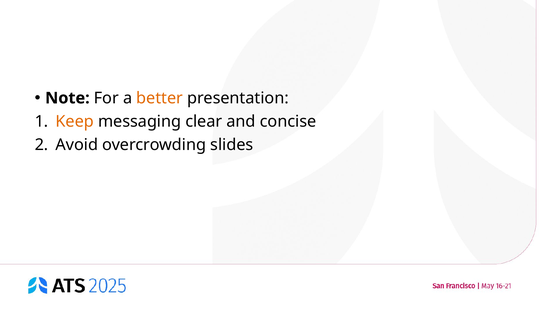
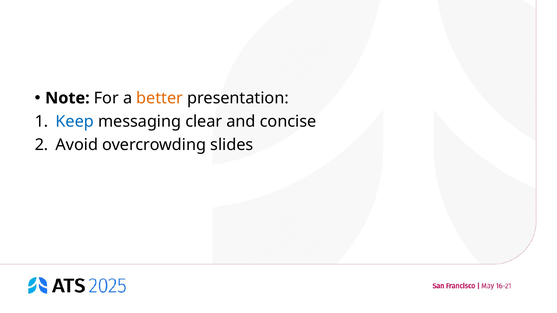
Keep colour: orange -> blue
